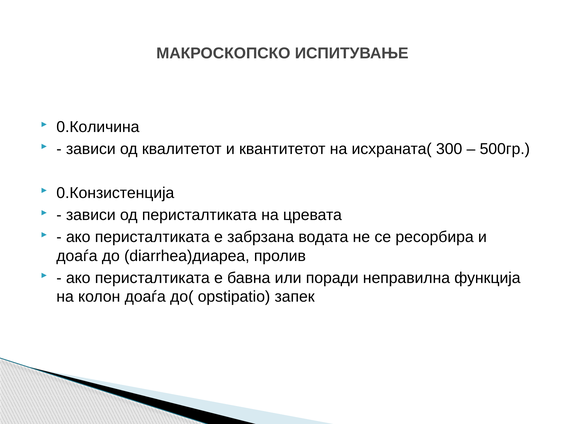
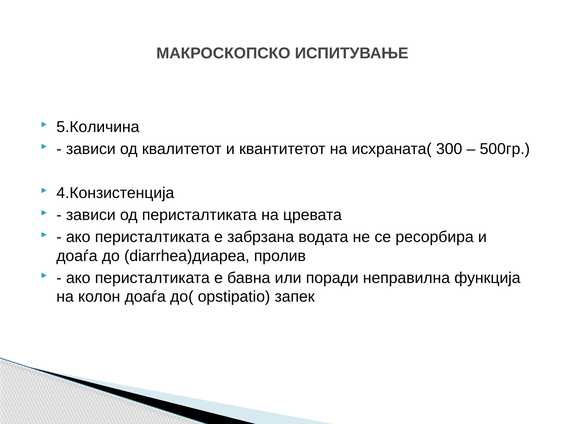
0.Количина: 0.Количина -> 5.Количина
0.Конзистенција: 0.Конзистенција -> 4.Конзистенција
